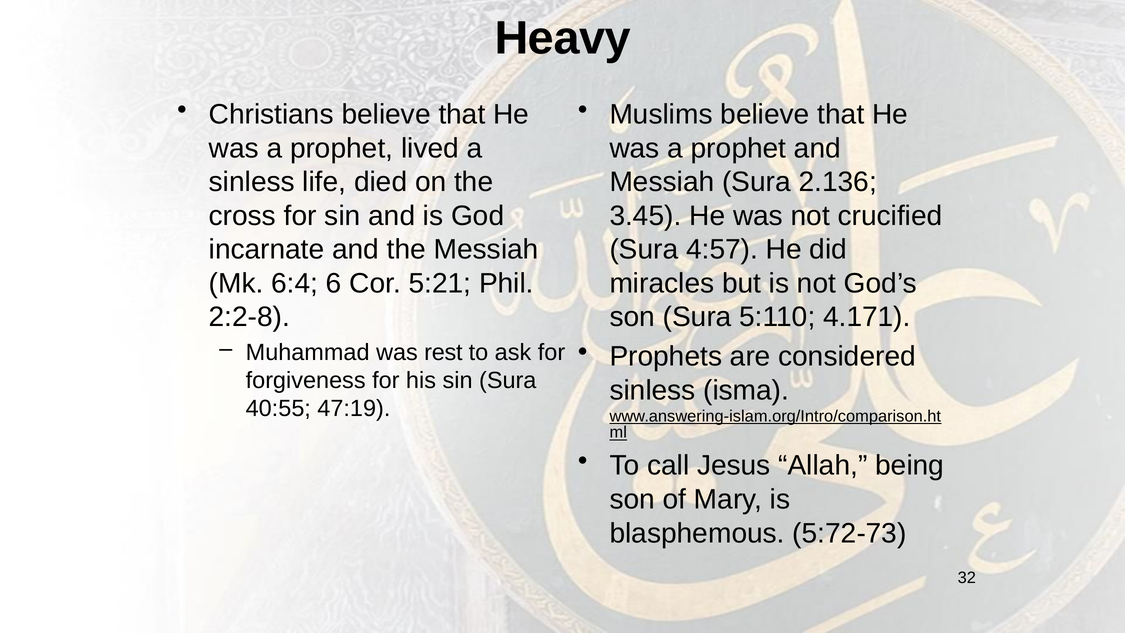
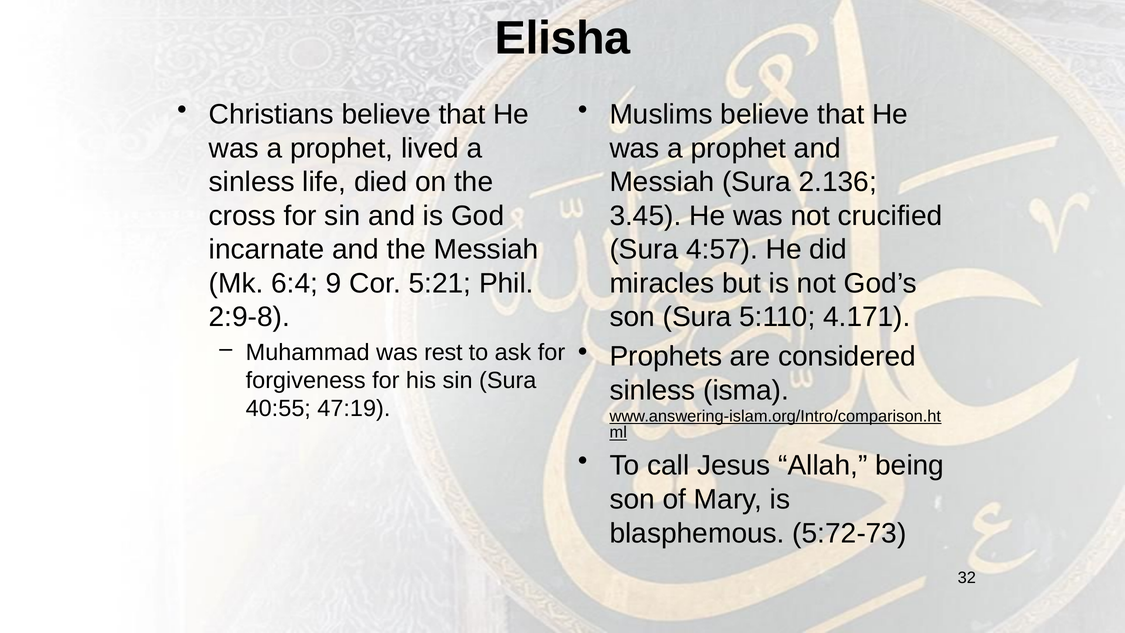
Heavy: Heavy -> Elisha
6: 6 -> 9
2:2-8: 2:2-8 -> 2:9-8
